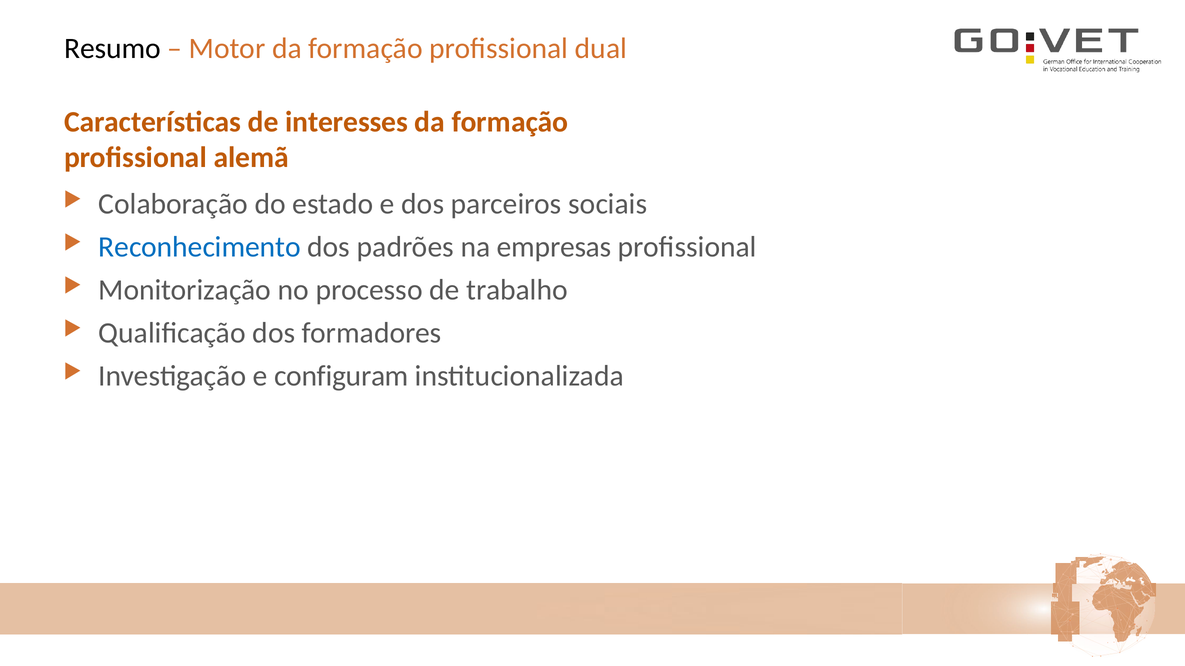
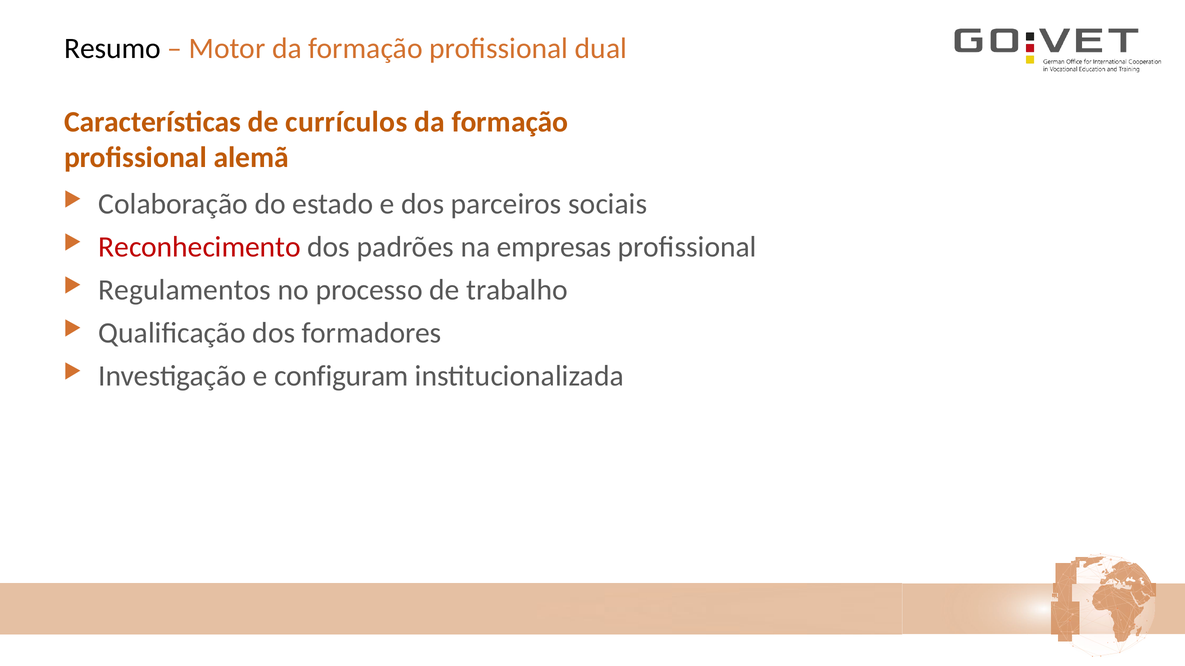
interesses: interesses -> currículos
Reconhecimento colour: blue -> red
Monitorização: Monitorização -> Regulamentos
